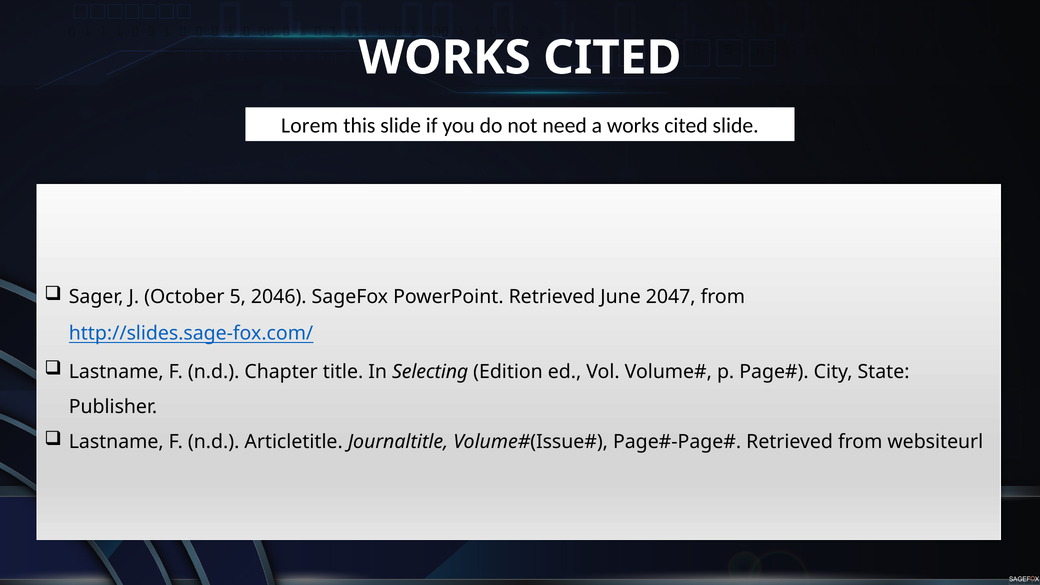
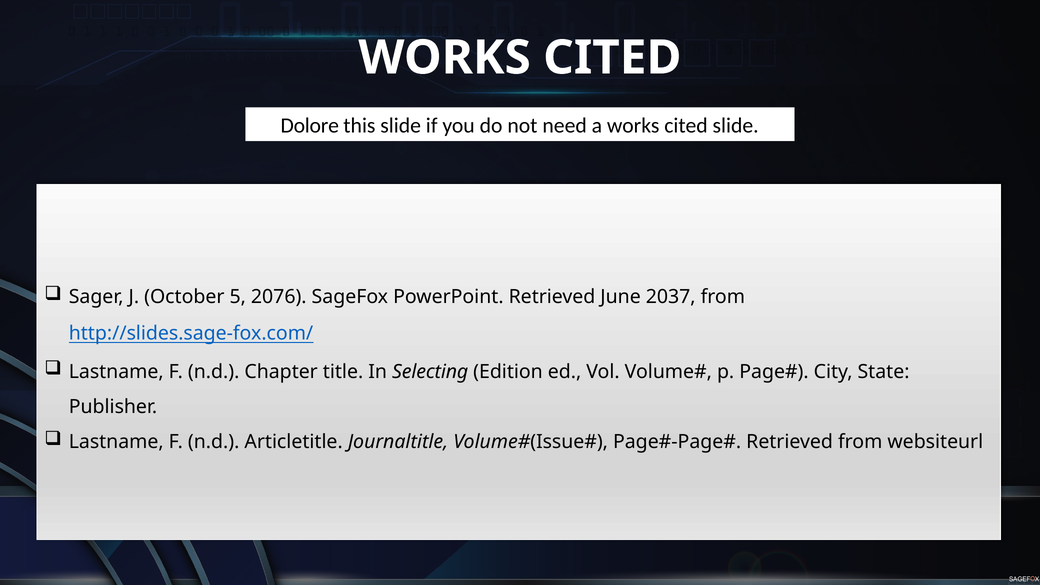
Lorem: Lorem -> Dolore
2046: 2046 -> 2076
2047: 2047 -> 2037
